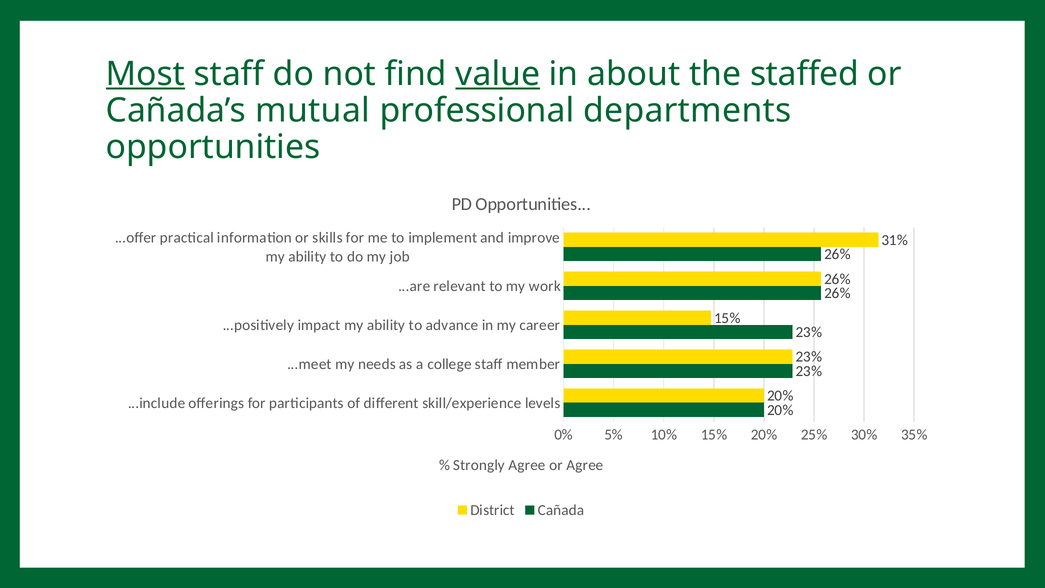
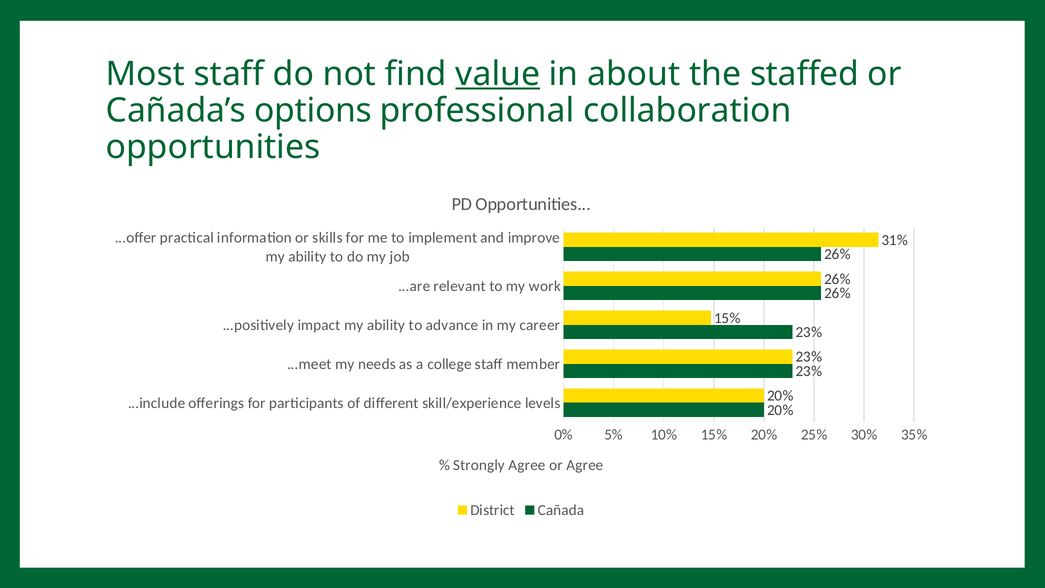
Most underline: present -> none
mutual: mutual -> options
departments: departments -> collaboration
